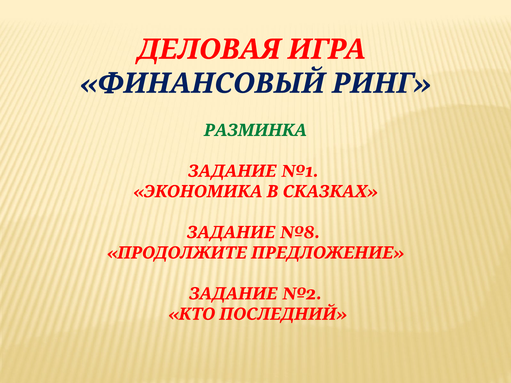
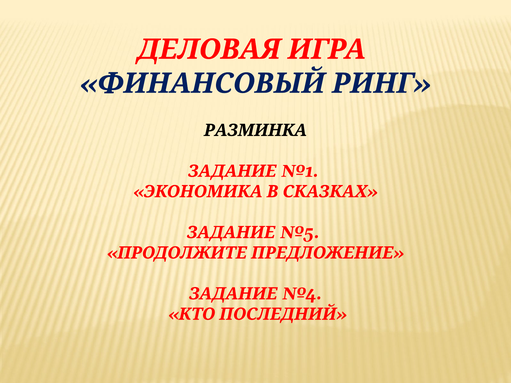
РАЗМИНКА colour: green -> black
№8: №8 -> №5
№2: №2 -> №4
